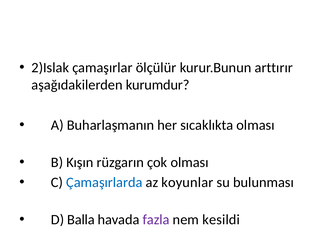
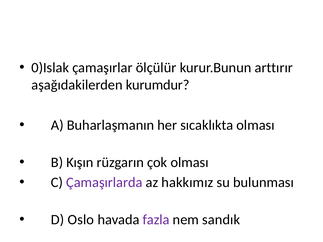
2)Islak: 2)Islak -> 0)Islak
Çamaşırlarda colour: blue -> purple
koyunlar: koyunlar -> hakkımız
Balla: Balla -> Oslo
kesildi: kesildi -> sandık
